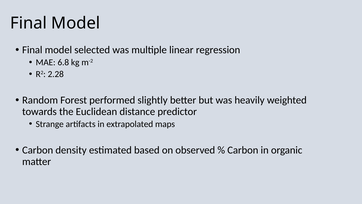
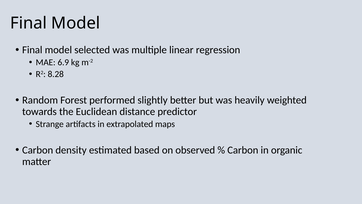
6.8: 6.8 -> 6.9
2.28: 2.28 -> 8.28
